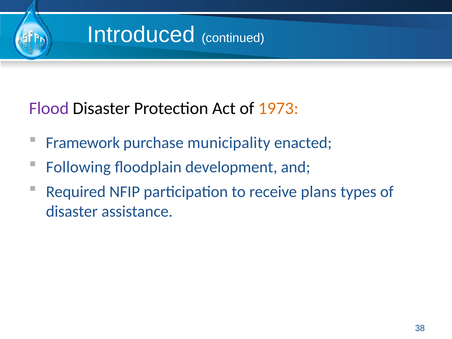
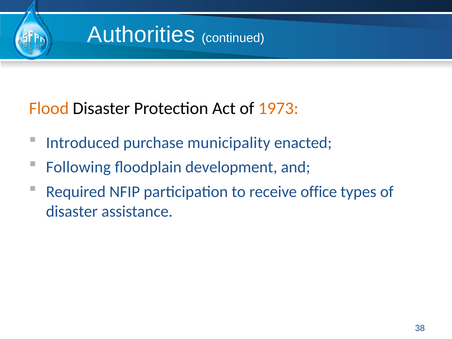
Introduced: Introduced -> Authorities
Flood colour: purple -> orange
Framework: Framework -> Introduced
plans: plans -> office
